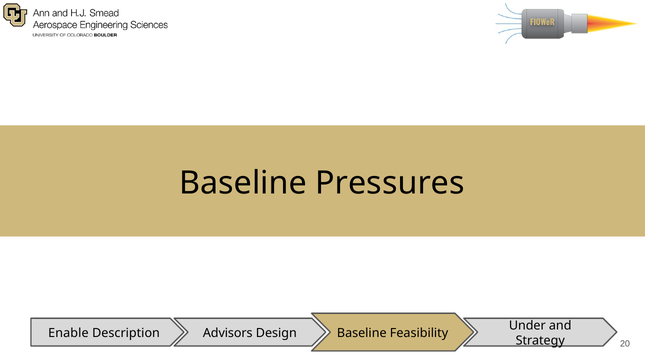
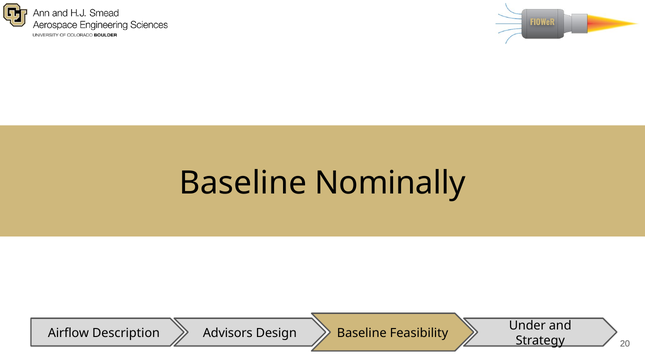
Pressures: Pressures -> Nominally
Enable: Enable -> Airflow
